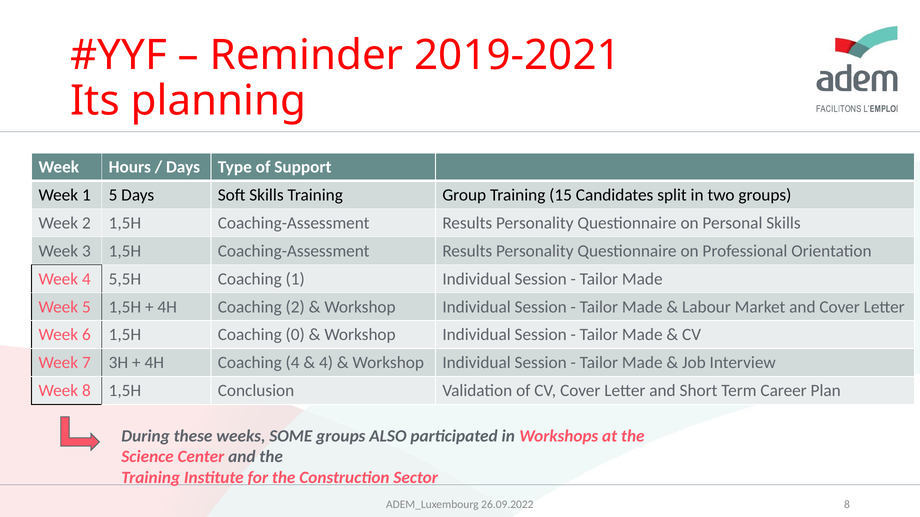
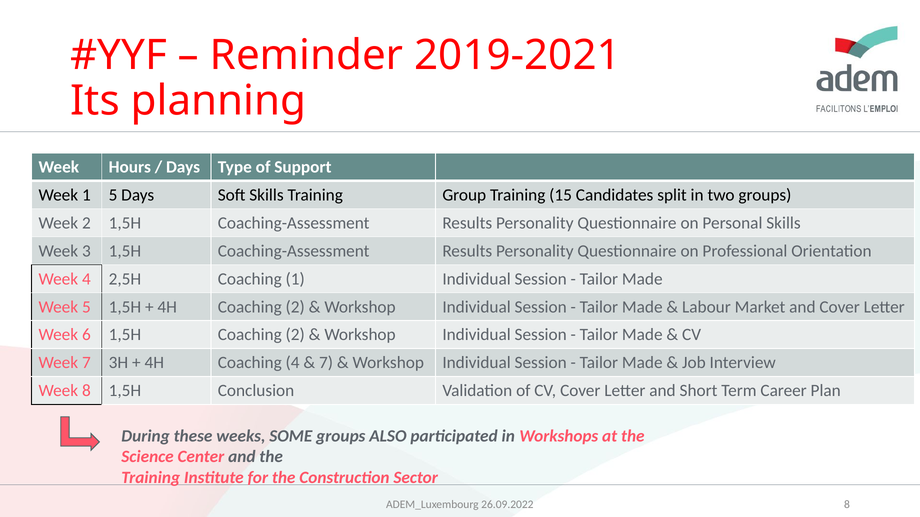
5,5H: 5,5H -> 2,5H
1,5H Coaching 0: 0 -> 2
4 at (326, 363): 4 -> 7
